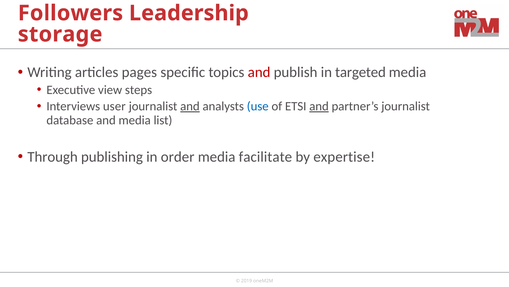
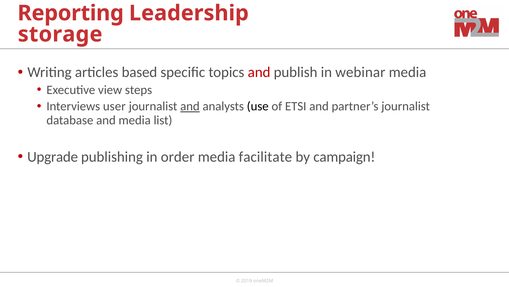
Followers: Followers -> Reporting
pages: pages -> based
targeted: targeted -> webinar
use colour: blue -> black
and at (319, 106) underline: present -> none
Through: Through -> Upgrade
expertise: expertise -> campaign
